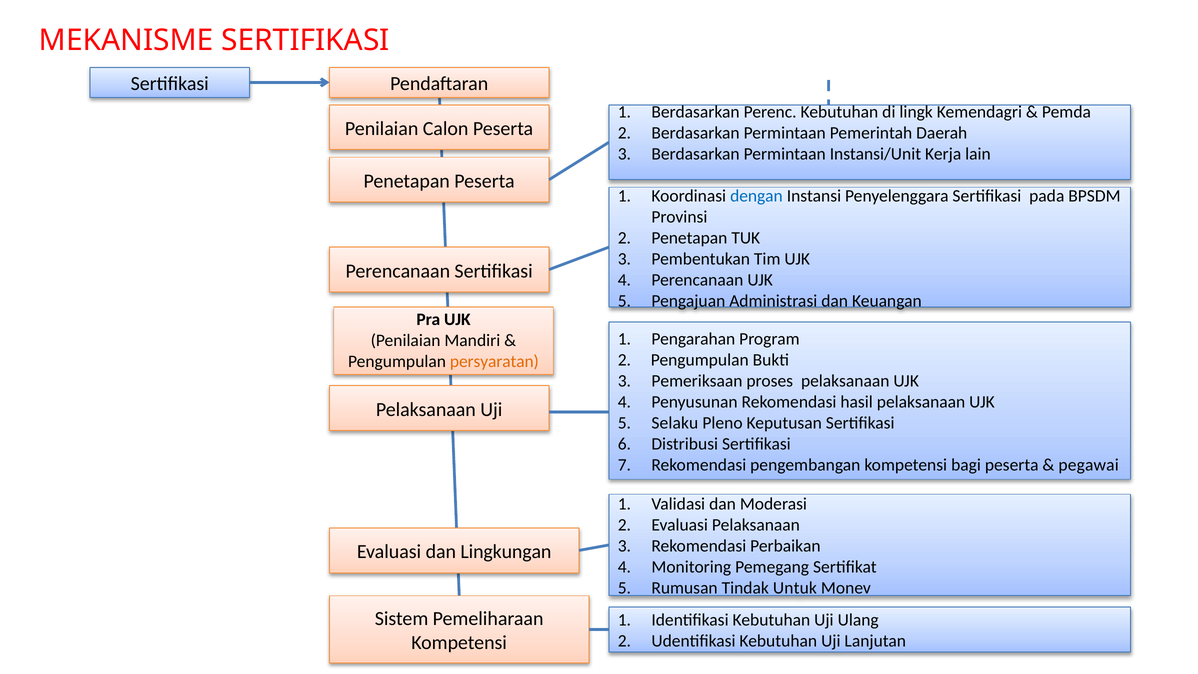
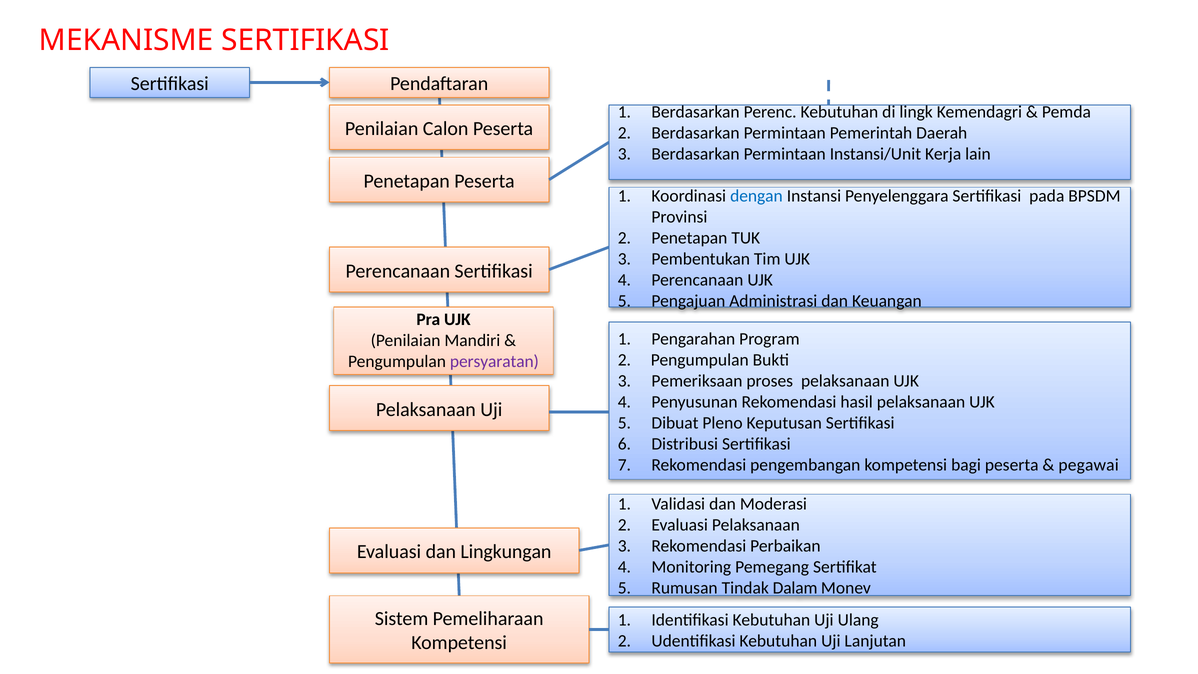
persyaratan colour: orange -> purple
Selaku: Selaku -> Dibuat
Untuk: Untuk -> Dalam
